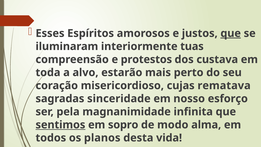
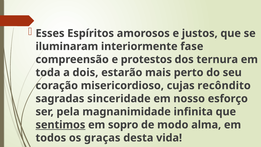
que at (231, 33) underline: present -> none
tuas: tuas -> fase
custava: custava -> ternura
alvo: alvo -> dois
rematava: rematava -> recôndito
planos: planos -> graças
